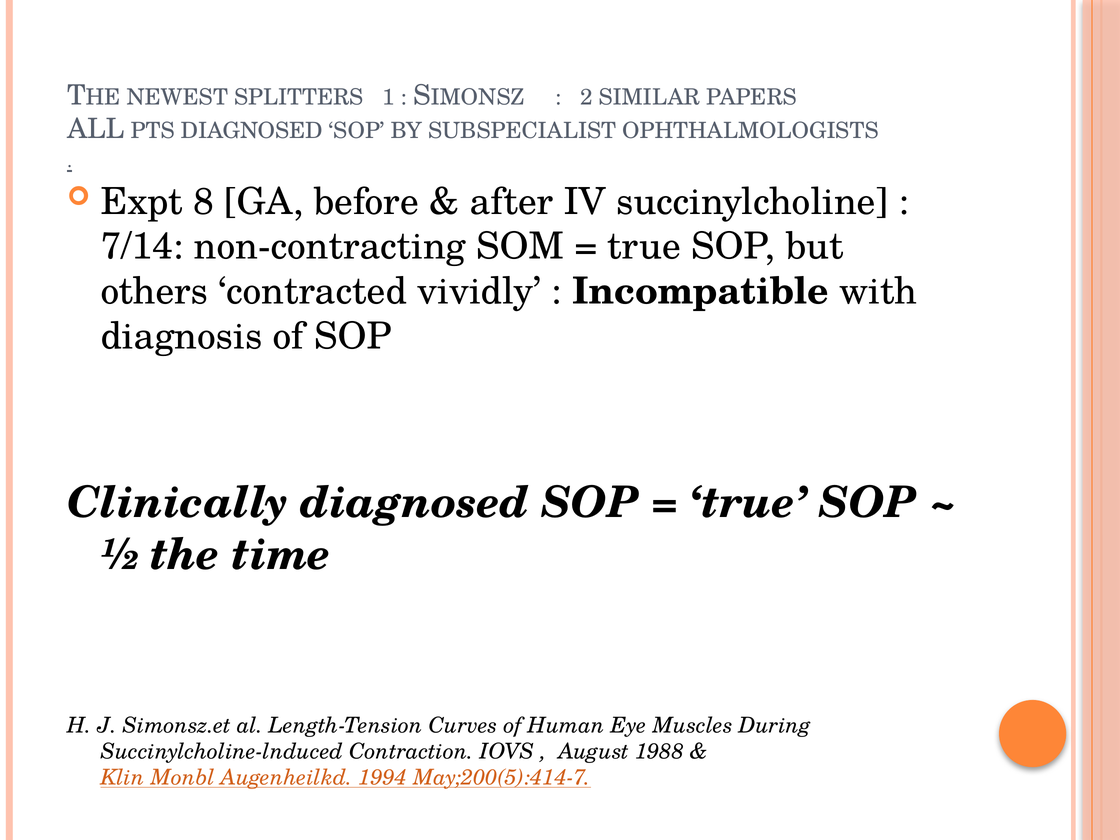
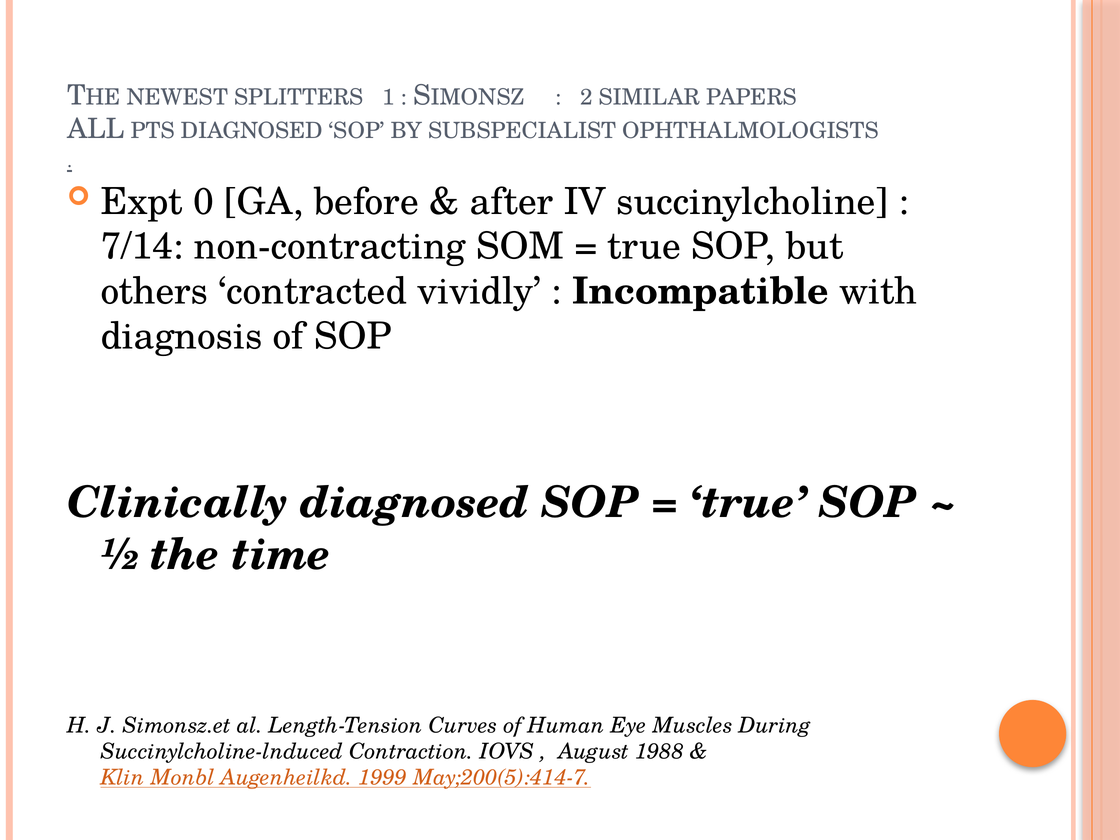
8: 8 -> 0
1994: 1994 -> 1999
